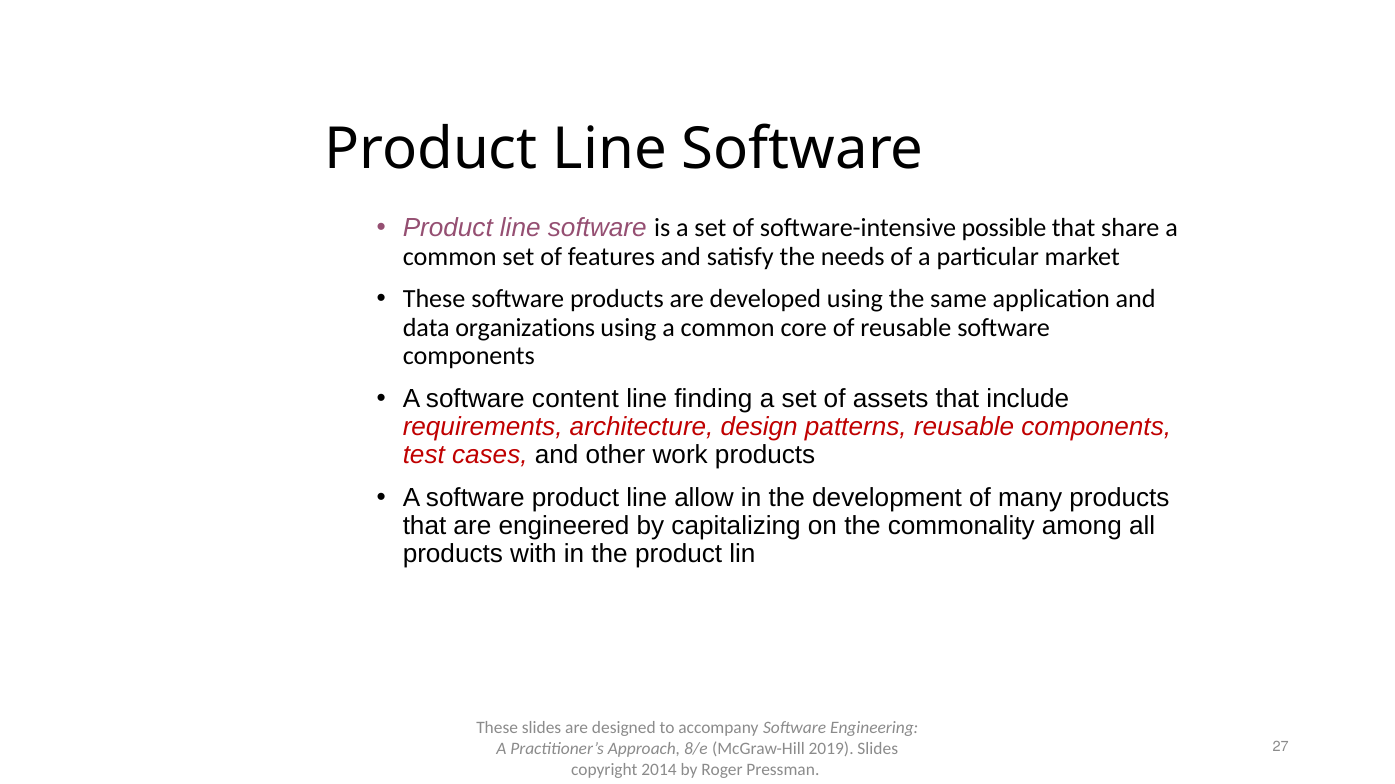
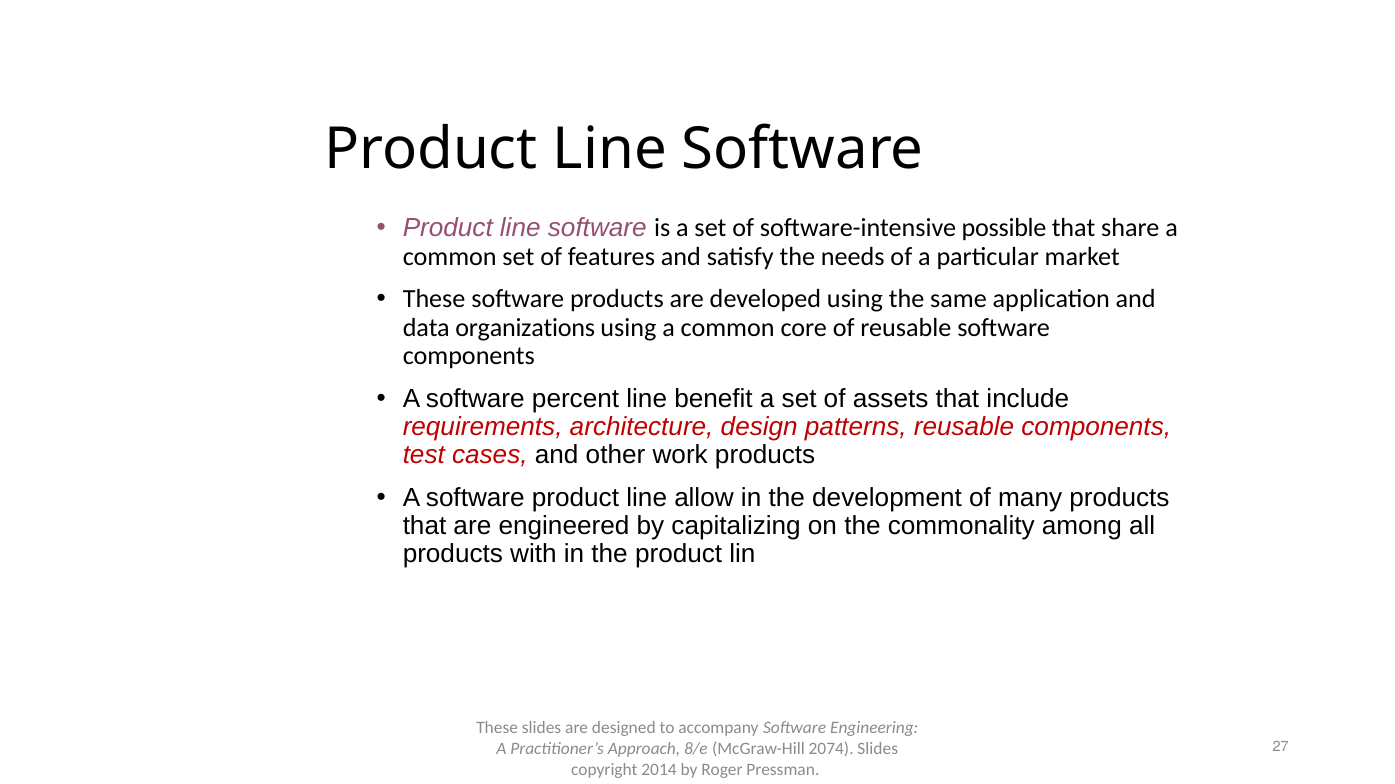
content: content -> percent
finding: finding -> benefit
2019: 2019 -> 2074
